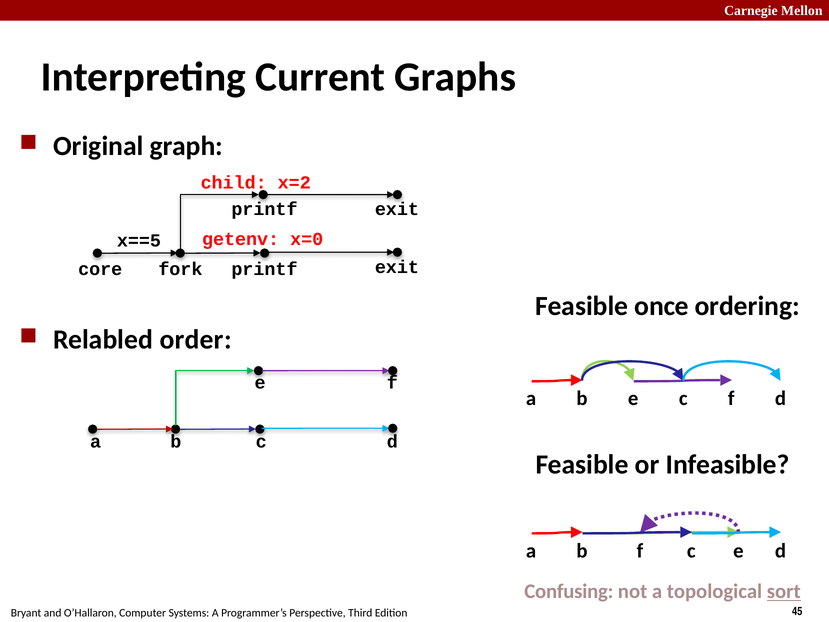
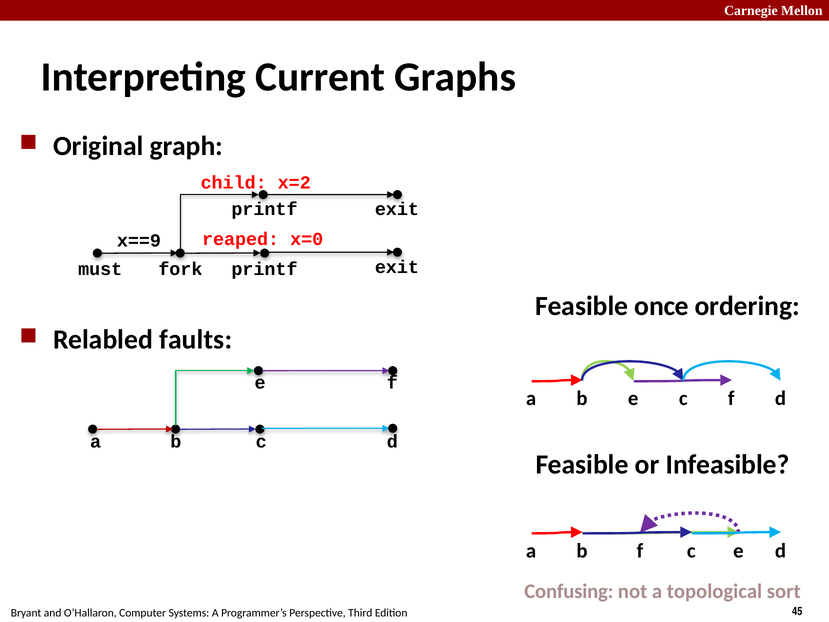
getenv: getenv -> reaped
x==5: x==5 -> x==9
core: core -> must
order: order -> faults
sort underline: present -> none
